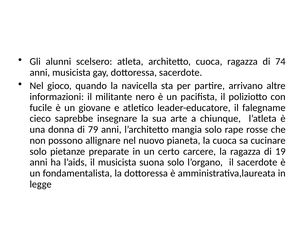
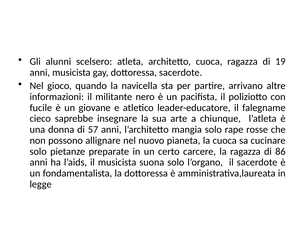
74: 74 -> 19
79: 79 -> 57
19: 19 -> 86
